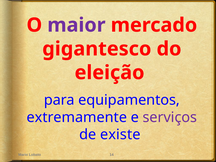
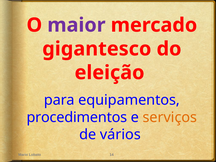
extremamente: extremamente -> procedimentos
serviços colour: purple -> orange
existe: existe -> vários
